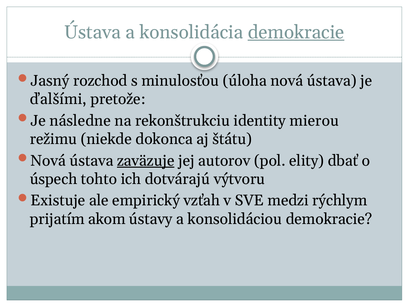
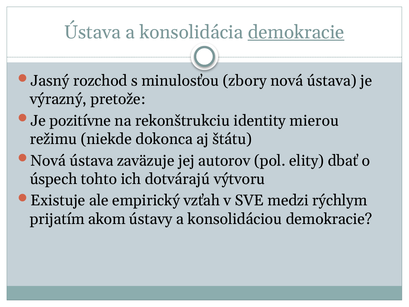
úloha: úloha -> zbory
ďalšími: ďalšími -> výrazný
následne: následne -> pozitívne
zaväzuje underline: present -> none
